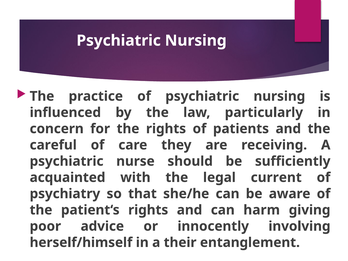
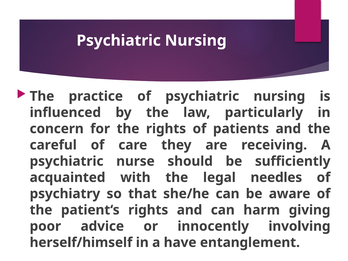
current: current -> needles
their: their -> have
